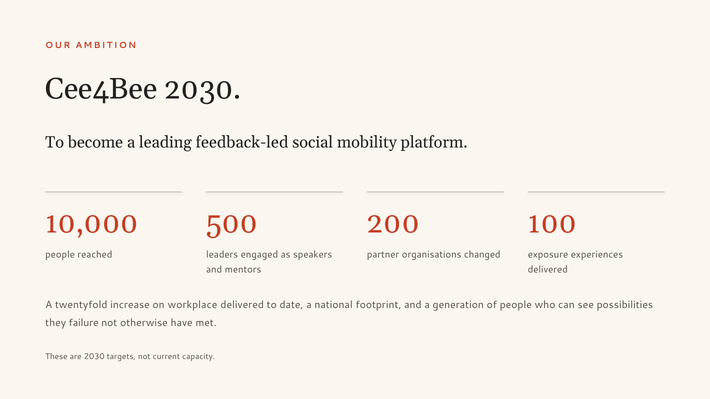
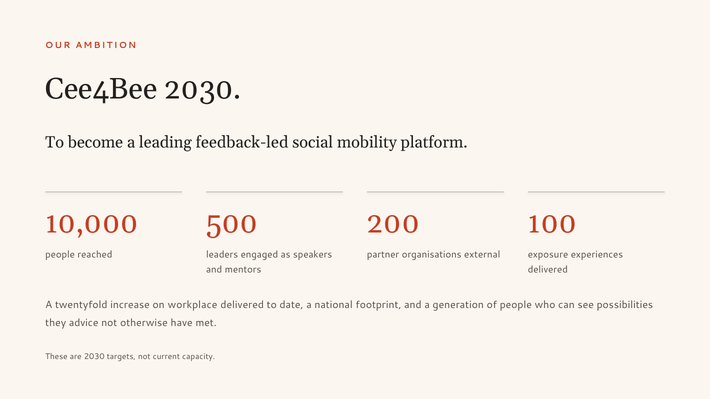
changed: changed -> external
failure: failure -> advice
